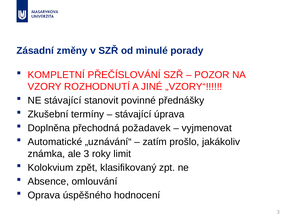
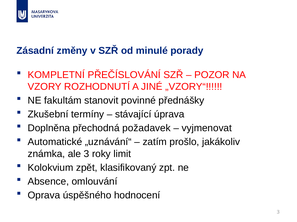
NE stávající: stávající -> fakultám
